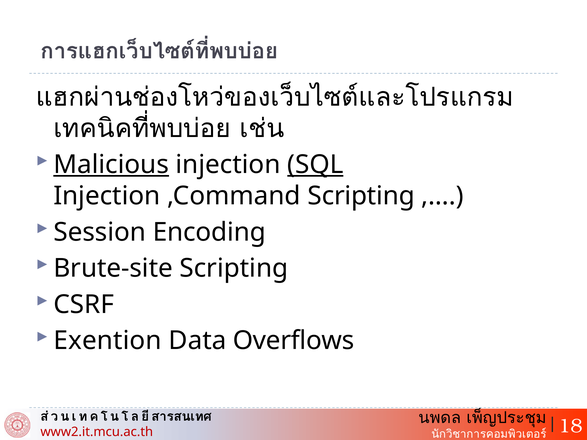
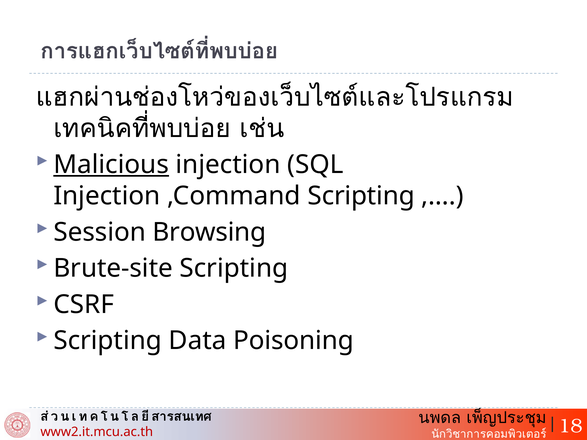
SQL underline: present -> none
Encoding: Encoding -> Browsing
Exention at (108, 341): Exention -> Scripting
Overflows: Overflows -> Poisoning
